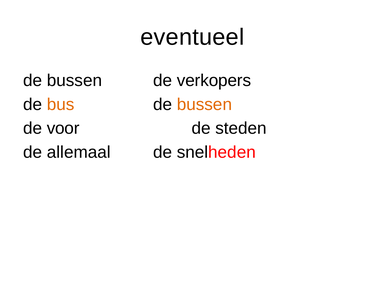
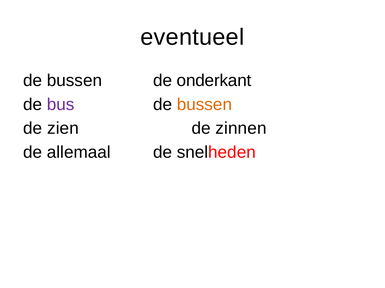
verkopers: verkopers -> onderkant
bus colour: orange -> purple
voor: voor -> zien
steden: steden -> zinnen
